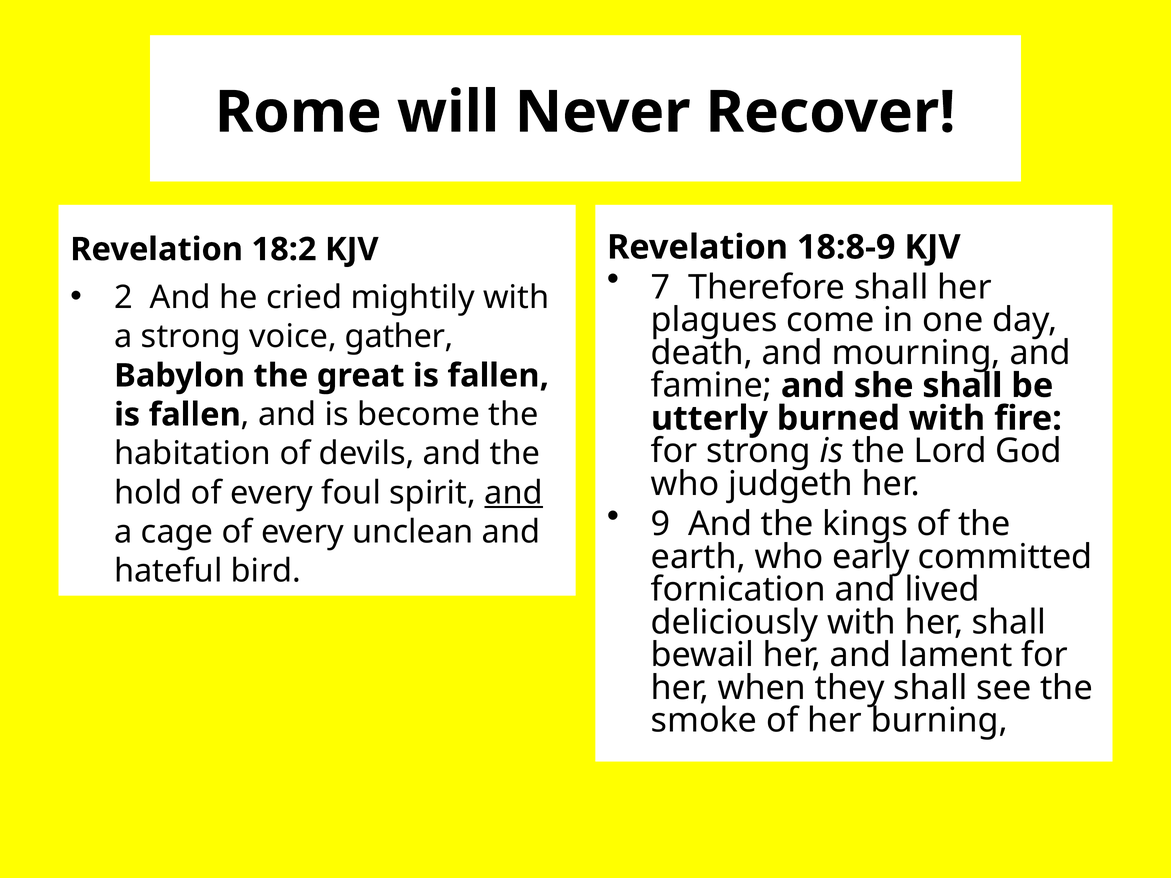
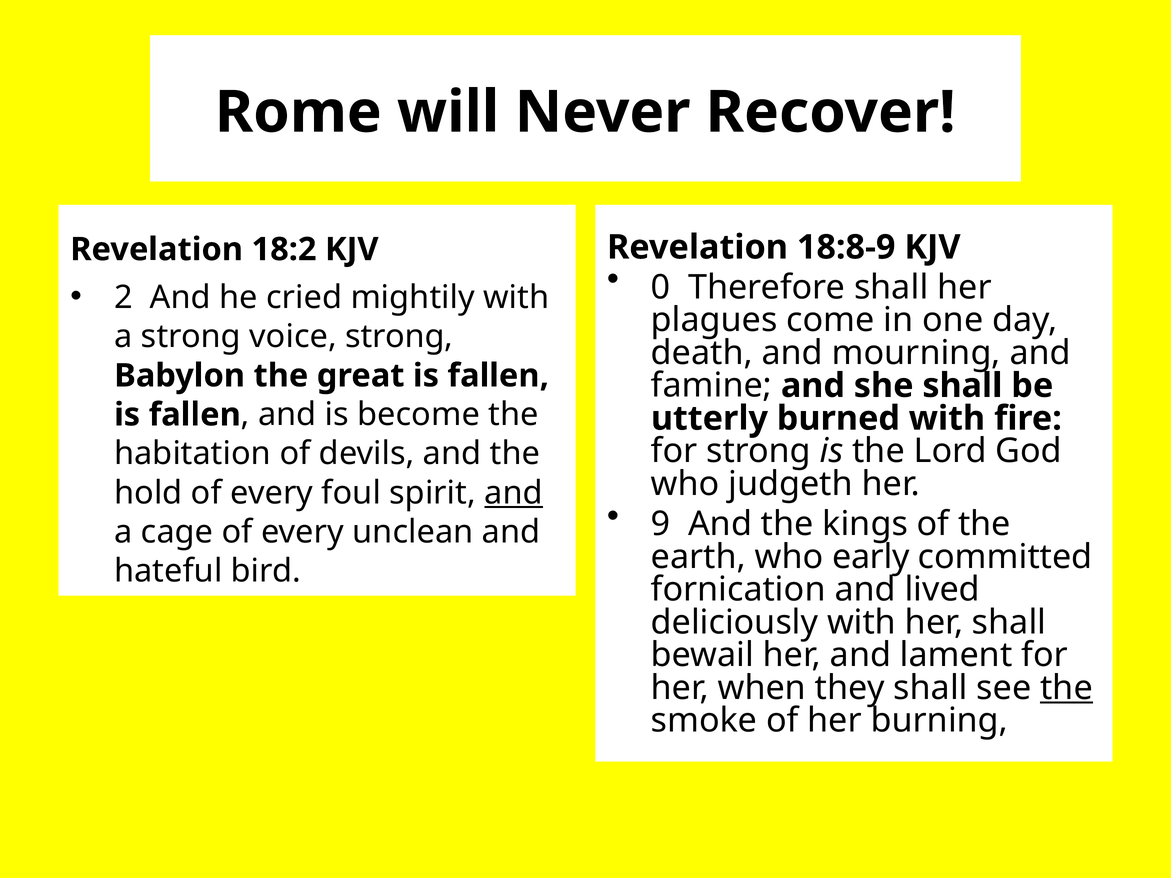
7: 7 -> 0
voice gather: gather -> strong
the at (1066, 688) underline: none -> present
